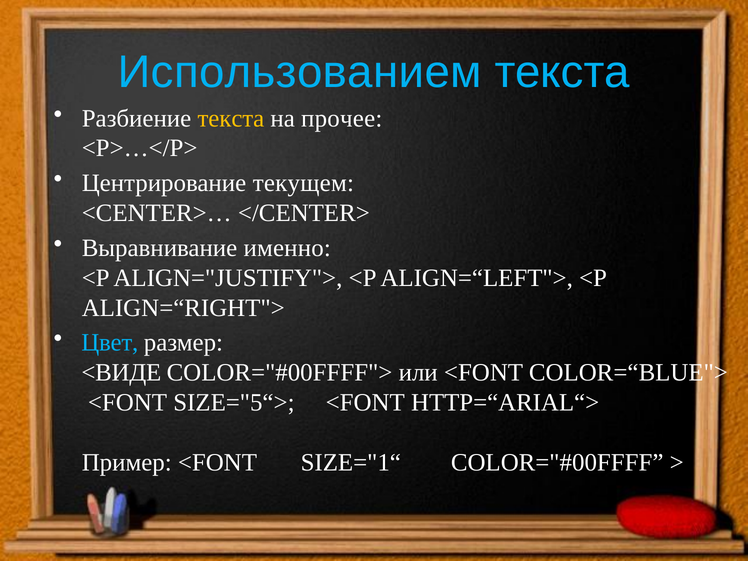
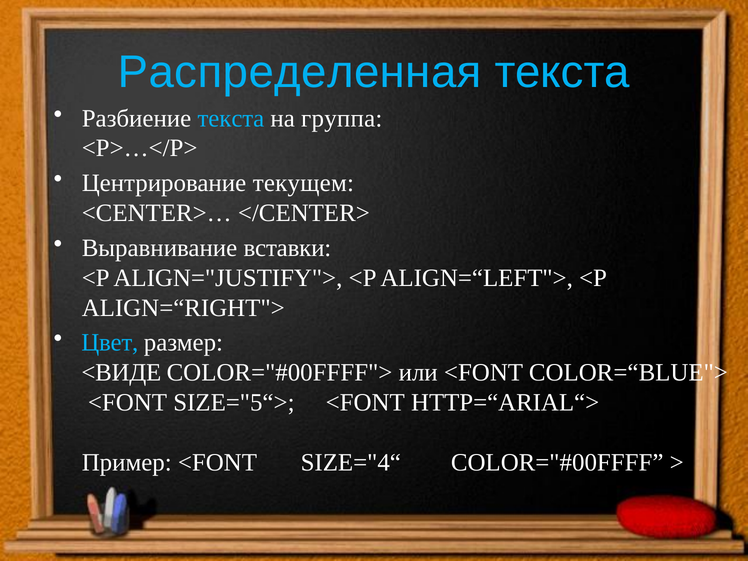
Использованием: Использованием -> Распределенная
текста at (231, 118) colour: yellow -> light blue
прочее: прочее -> группа
именно: именно -> вставки
SIZE="1“: SIZE="1“ -> SIZE="4“
